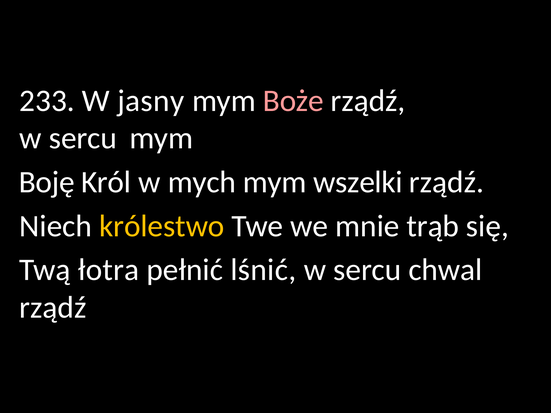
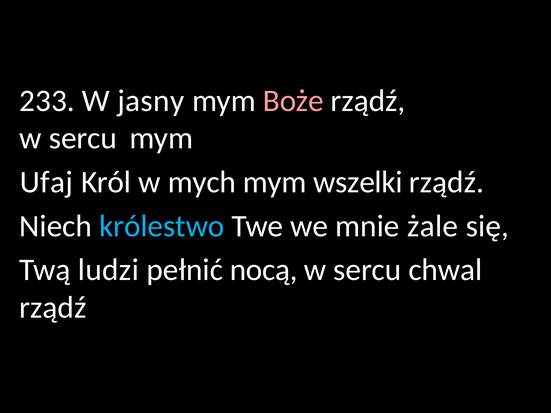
Boję: Boję -> Ufaj
królestwo colour: yellow -> light blue
trąb: trąb -> żale
łotra: łotra -> ludzi
lśnić: lśnić -> nocą
